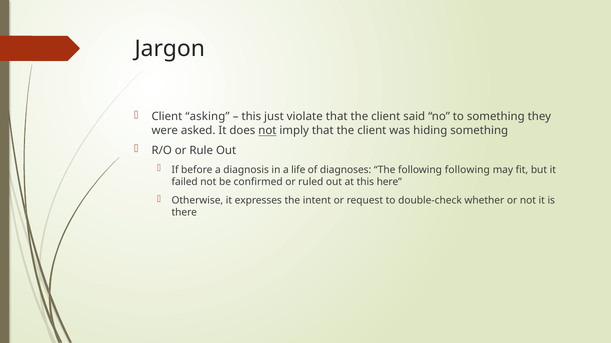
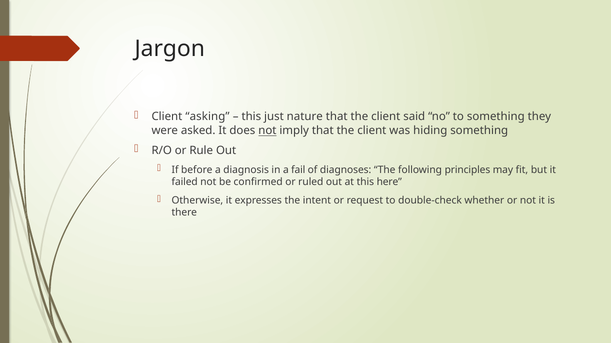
violate: violate -> nature
life: life -> fail
following following: following -> principles
